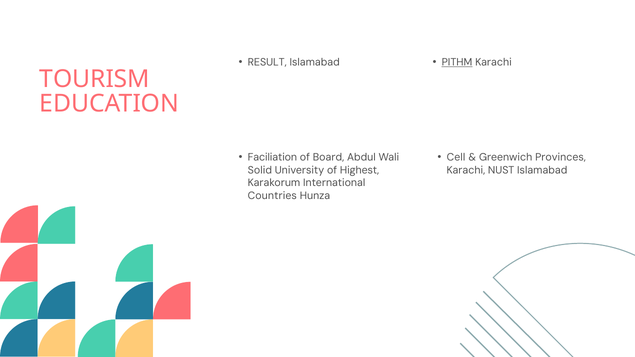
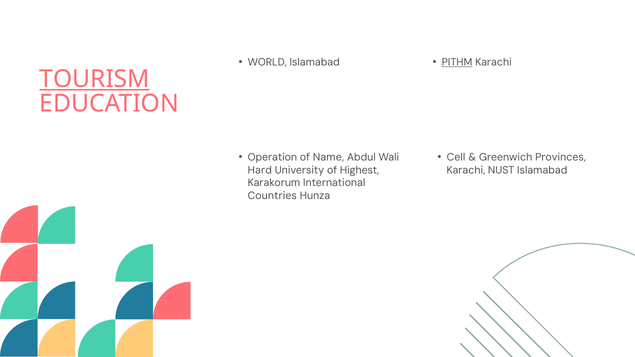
RESULT: RESULT -> WORLD
TOURISM underline: none -> present
Faciliation: Faciliation -> Operation
Board: Board -> Name
Solid: Solid -> Hard
